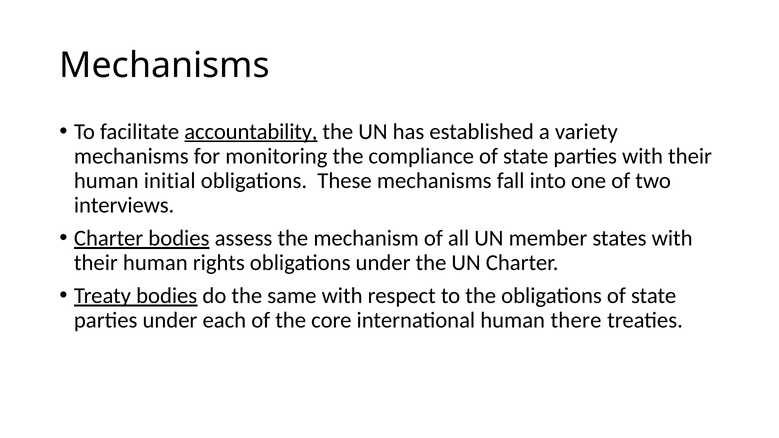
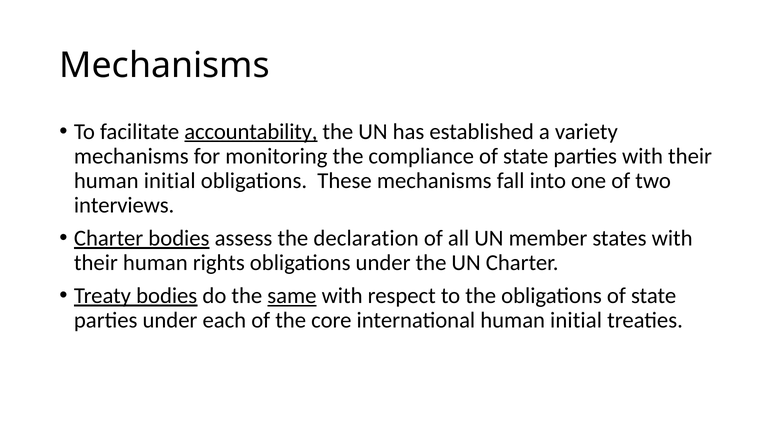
mechanism: mechanism -> declaration
same underline: none -> present
international human there: there -> initial
